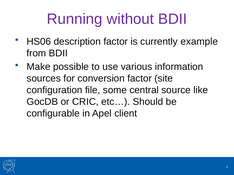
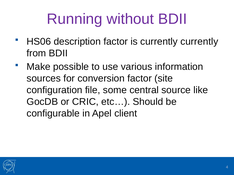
currently example: example -> currently
